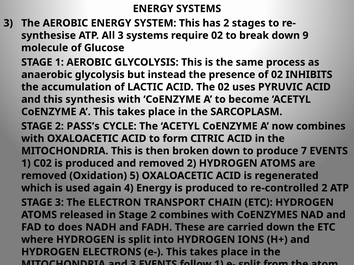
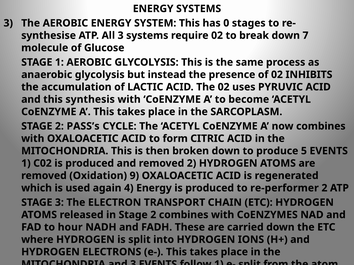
has 2: 2 -> 0
9: 9 -> 7
7: 7 -> 5
5: 5 -> 9
re-controlled: re-controlled -> re-performer
does: does -> hour
